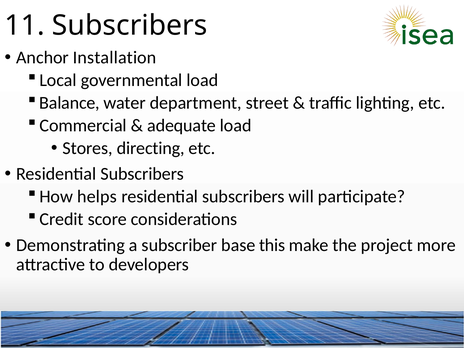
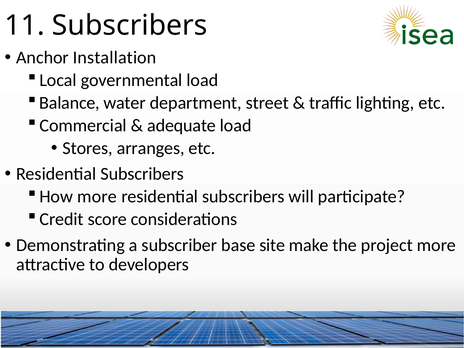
directing: directing -> arranges
How helps: helps -> more
this: this -> site
